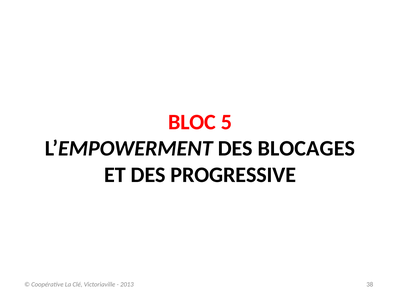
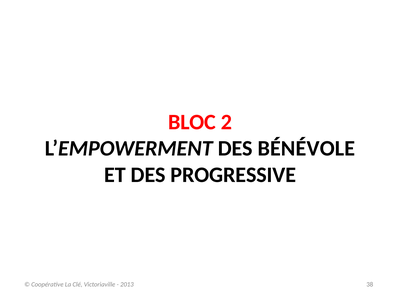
5: 5 -> 2
BLOCAGES: BLOCAGES -> BÉNÉVOLE
